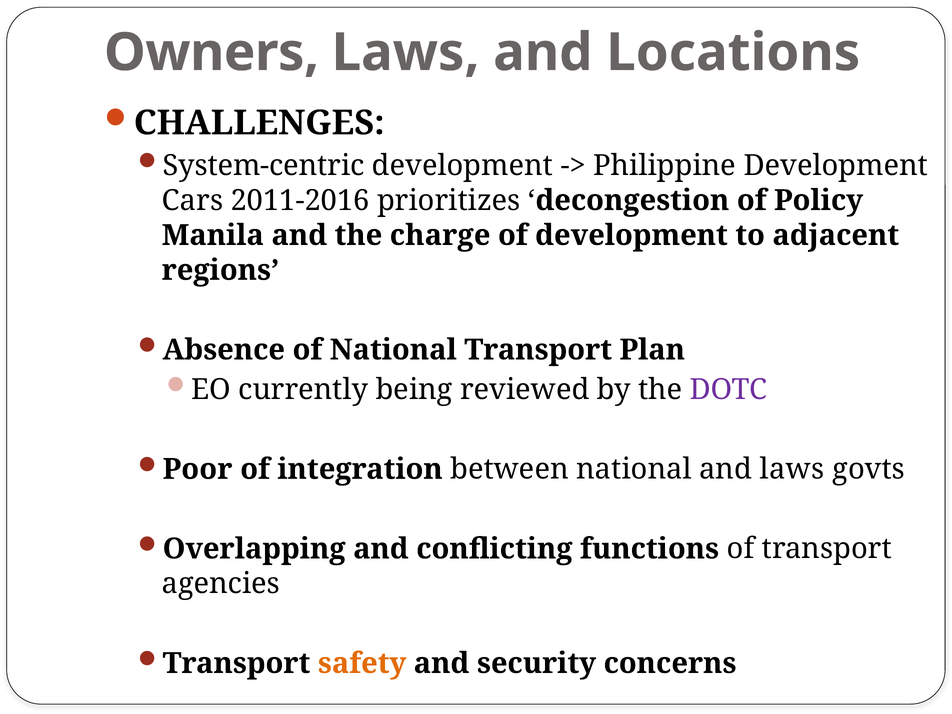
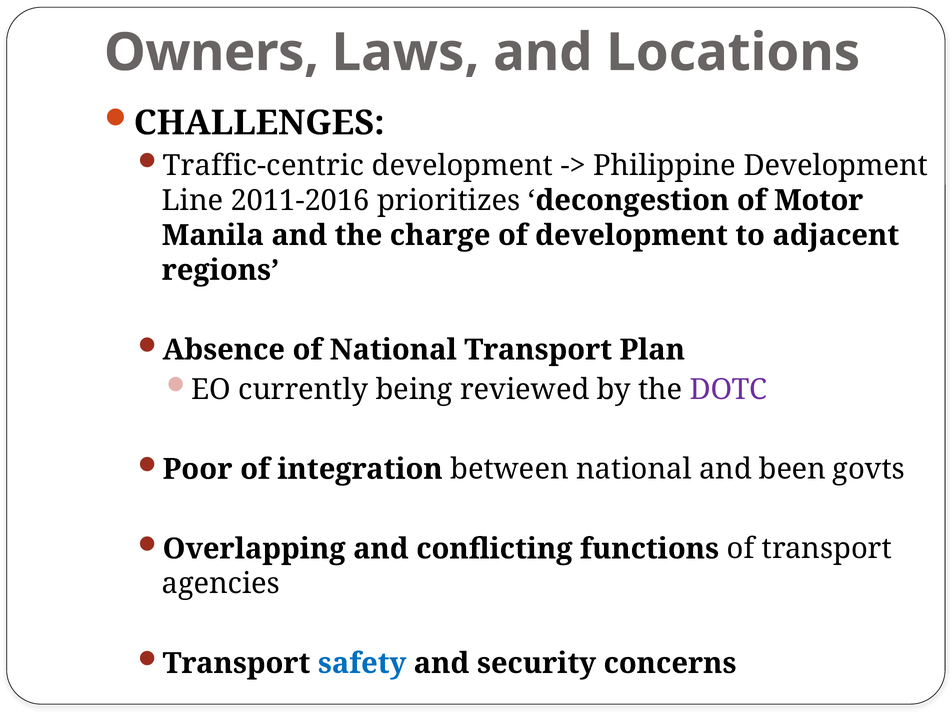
System-centric: System-centric -> Traffic-centric
Cars: Cars -> Line
Policy: Policy -> Motor
and laws: laws -> been
safety colour: orange -> blue
